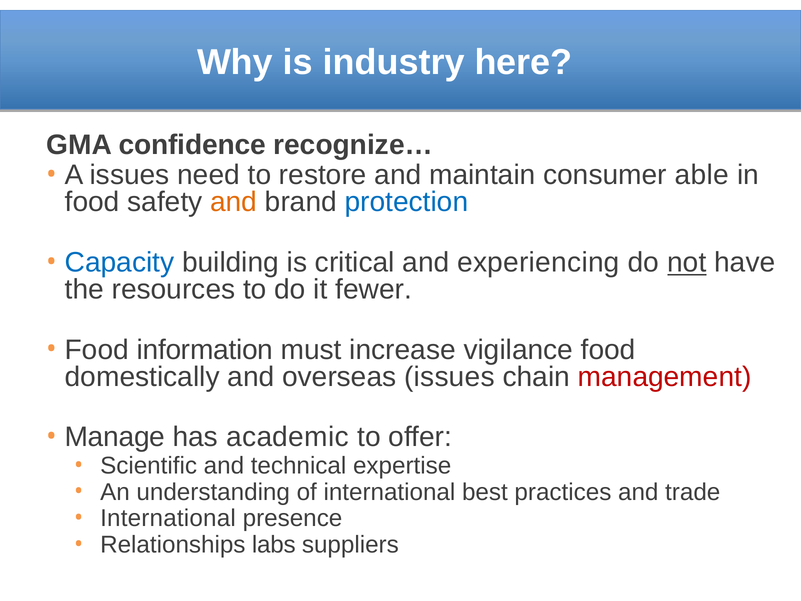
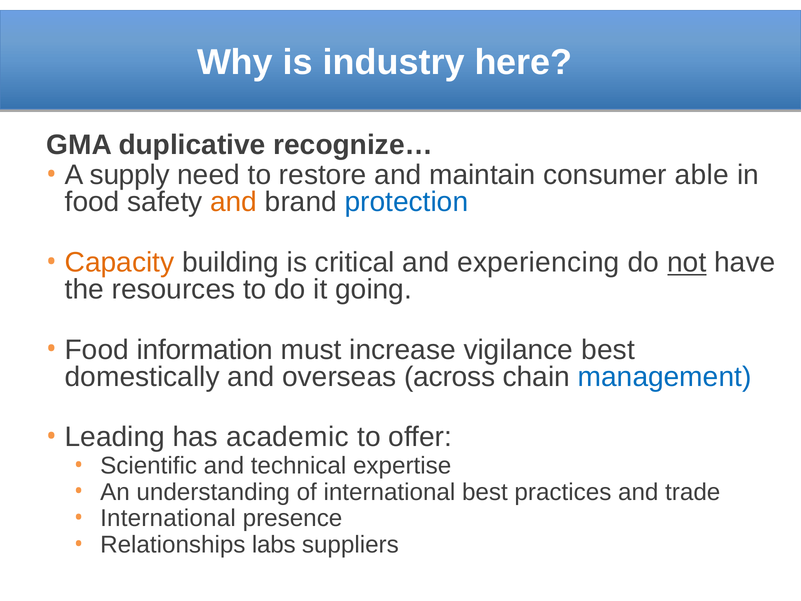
confidence: confidence -> duplicative
A issues: issues -> supply
Capacity colour: blue -> orange
fewer: fewer -> going
vigilance food: food -> best
overseas issues: issues -> across
management colour: red -> blue
Manage: Manage -> Leading
